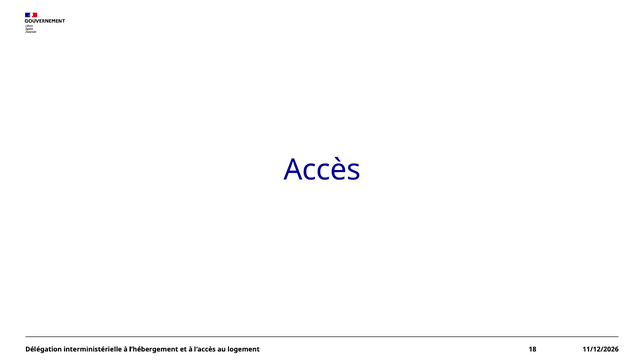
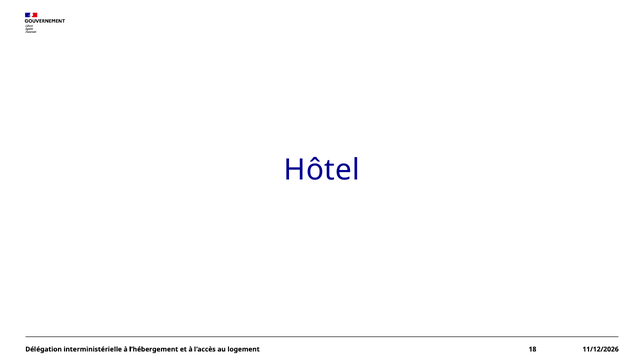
Accès: Accès -> Hôtel
